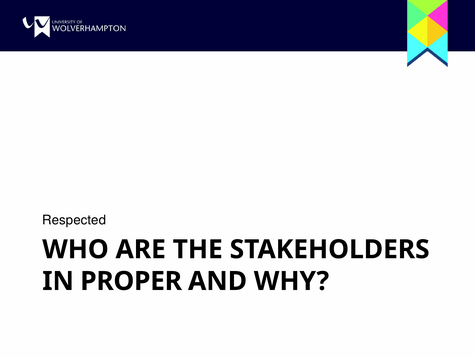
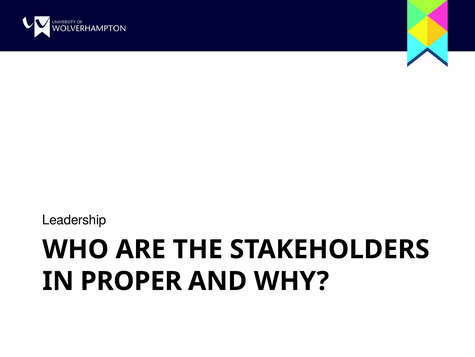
Respected: Respected -> Leadership
